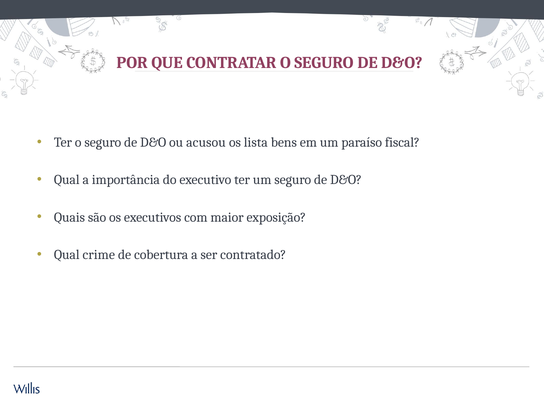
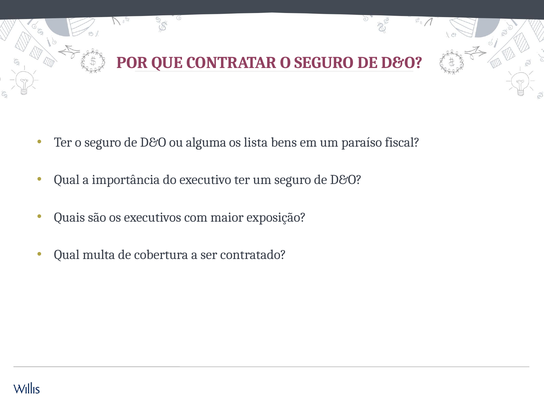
acusou: acusou -> alguma
crime: crime -> multa
